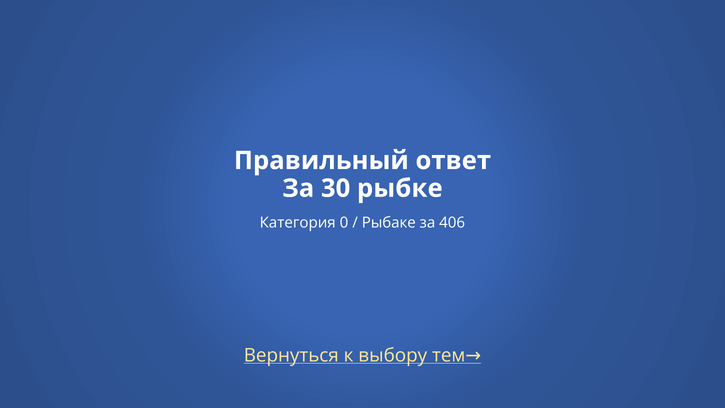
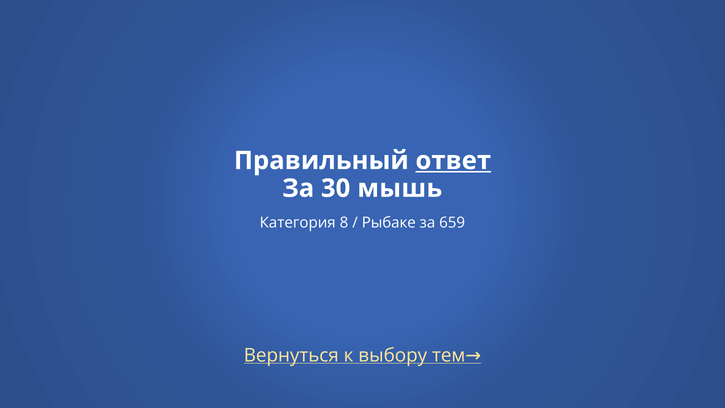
ответ underline: none -> present
рыбке: рыбке -> мышь
0: 0 -> 8
406: 406 -> 659
